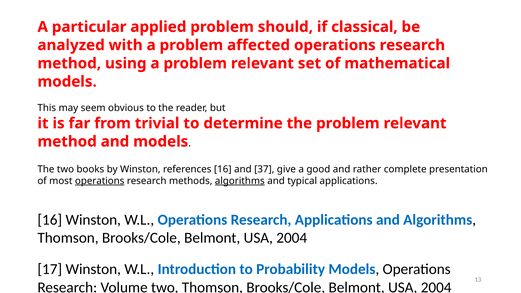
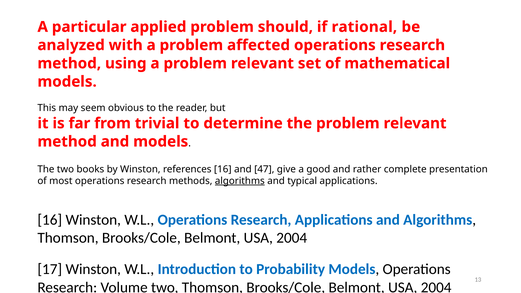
classical: classical -> rational
37: 37 -> 47
operations at (100, 181) underline: present -> none
